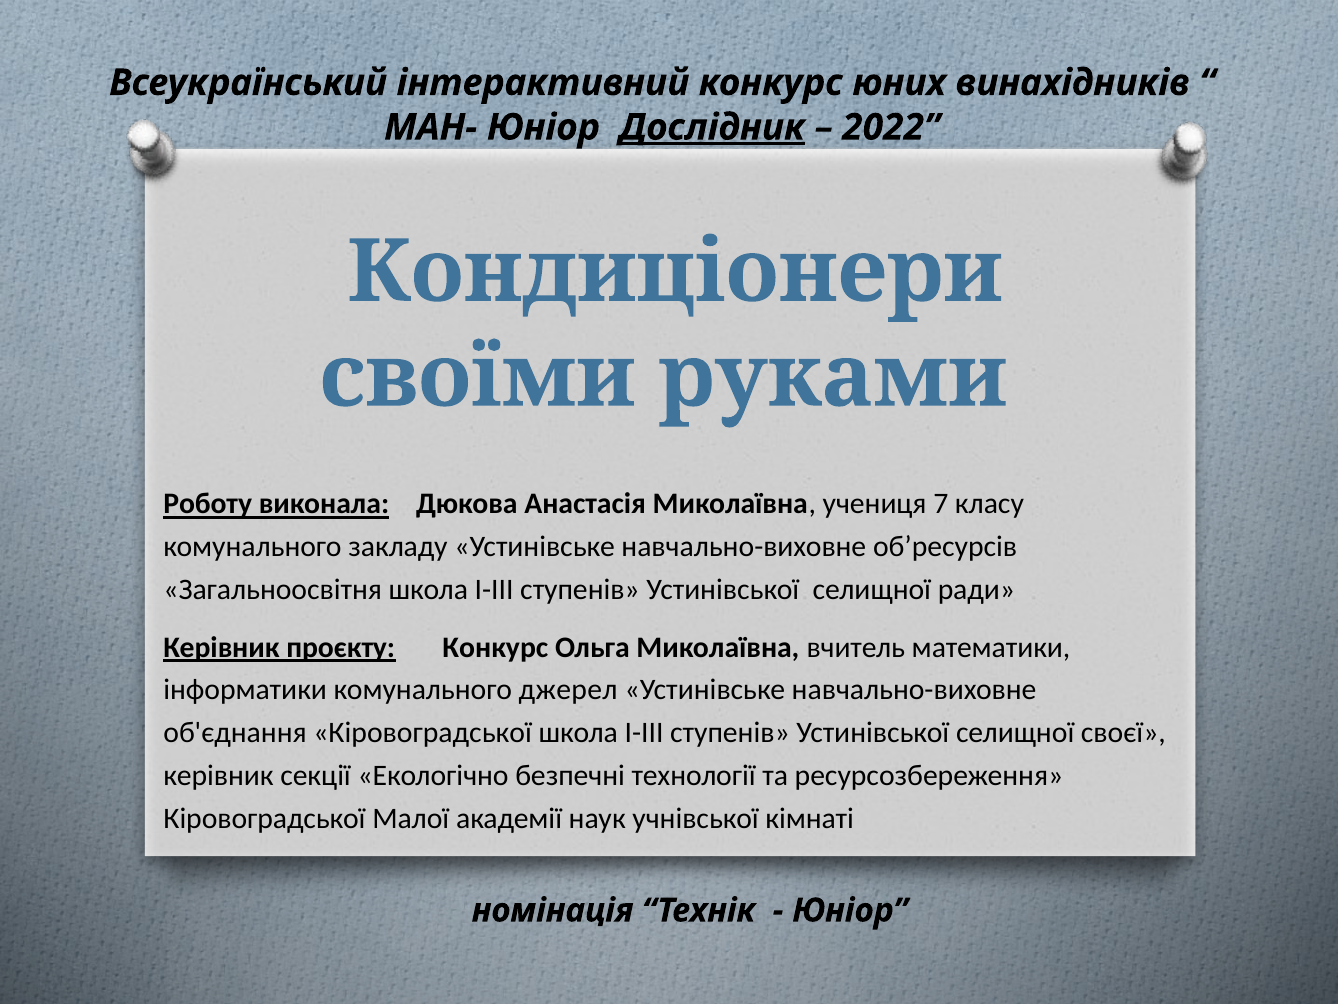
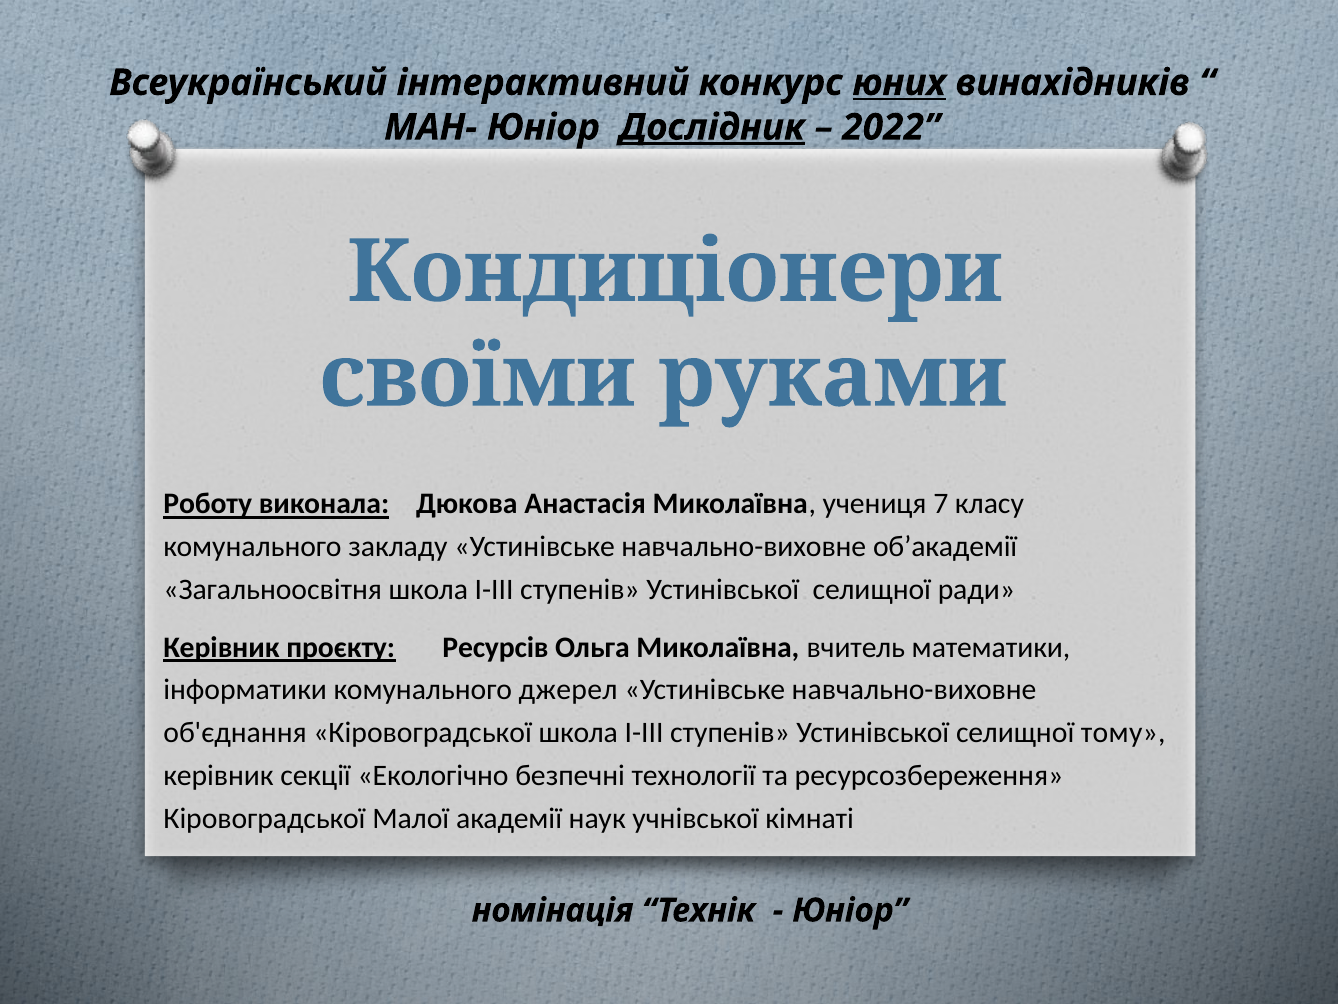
юних underline: none -> present
об’ресурсів: об’ресурсів -> об’академії
проєкту Конкурс: Конкурс -> Ресурсів
своєї: своєї -> тому
